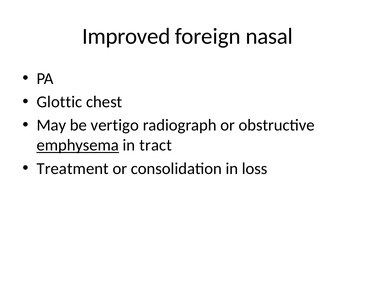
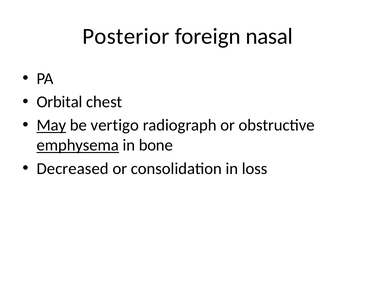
Improved: Improved -> Posterior
Glottic: Glottic -> Orbital
May underline: none -> present
tract: tract -> bone
Treatment: Treatment -> Decreased
